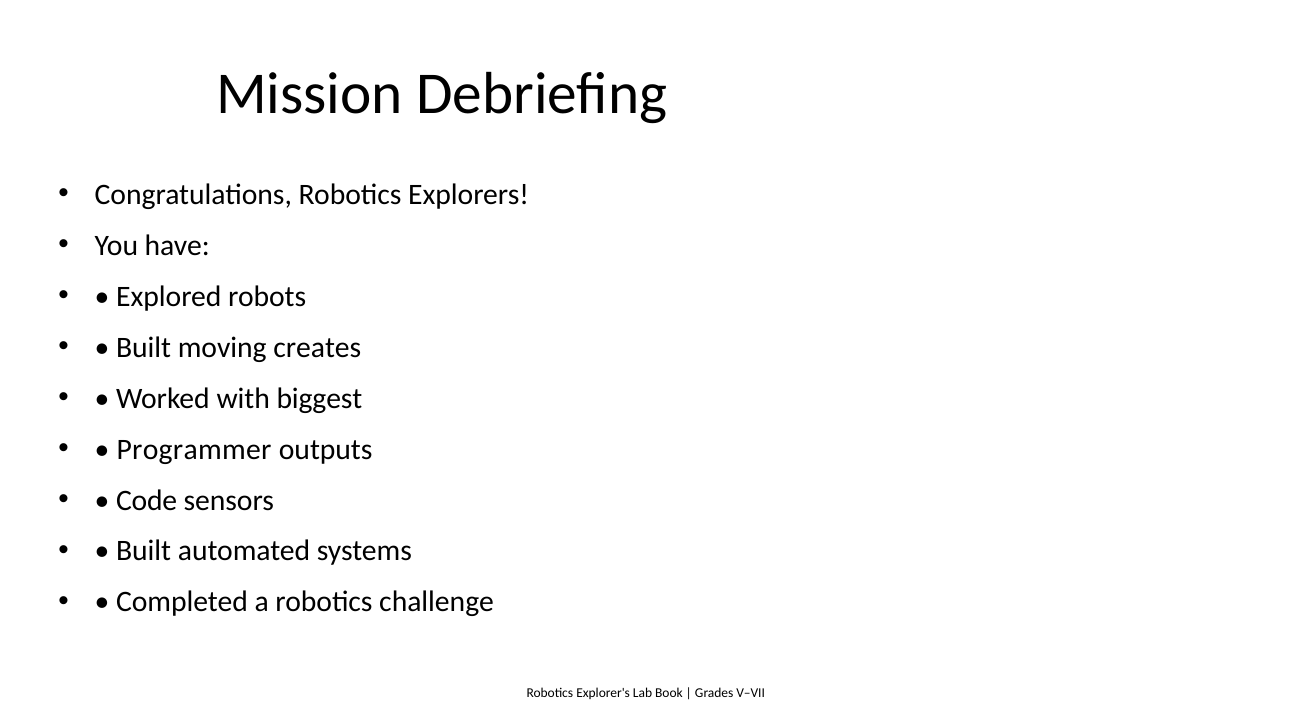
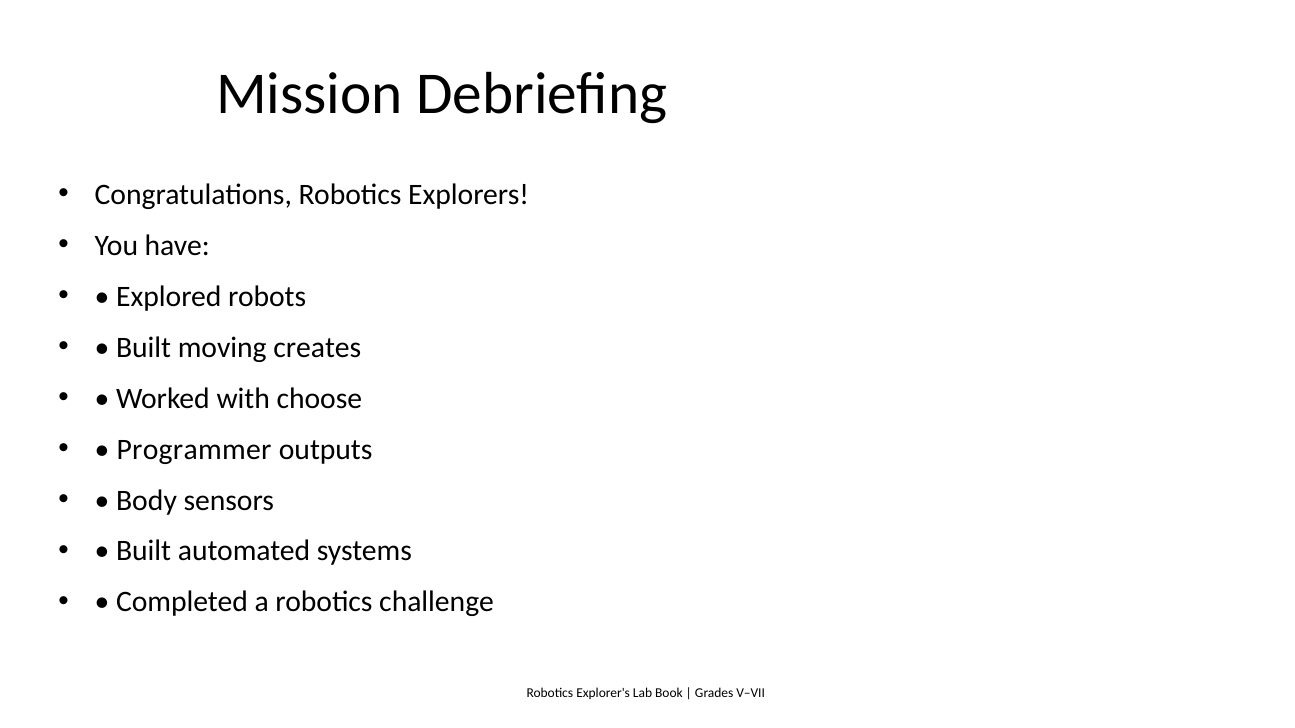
biggest: biggest -> choose
Code: Code -> Body
